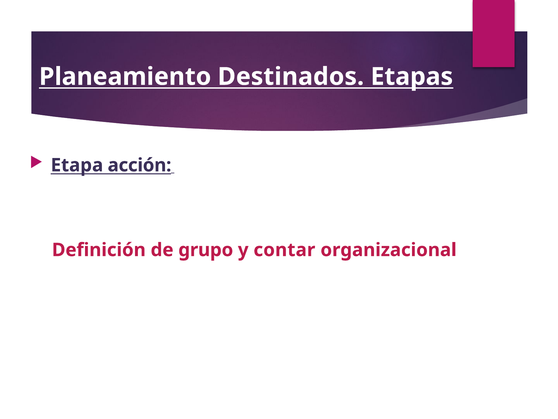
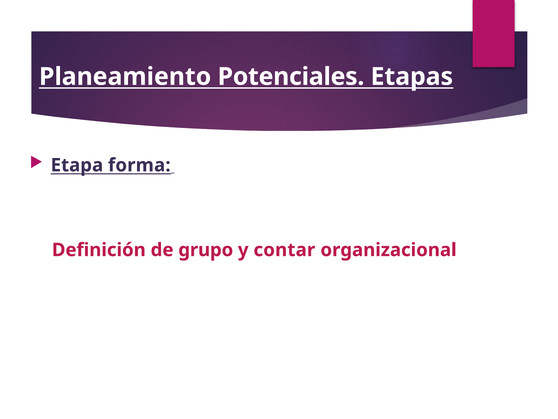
Destinados: Destinados -> Potenciales
acción: acción -> forma
